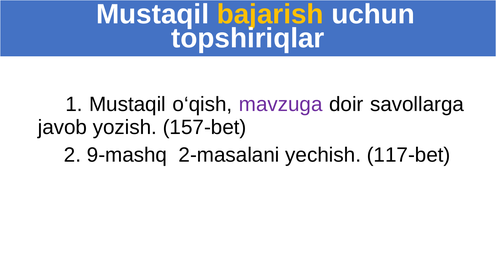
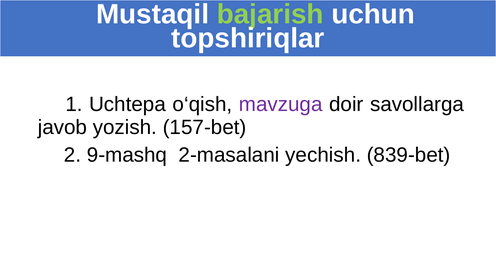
bajarish colour: yellow -> light green
1 Mustaqil: Mustaqil -> Uchtepa
117-bet: 117-bet -> 839-bet
